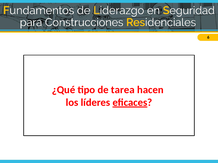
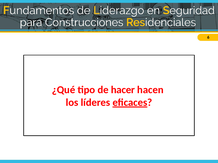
tarea: tarea -> hacer
